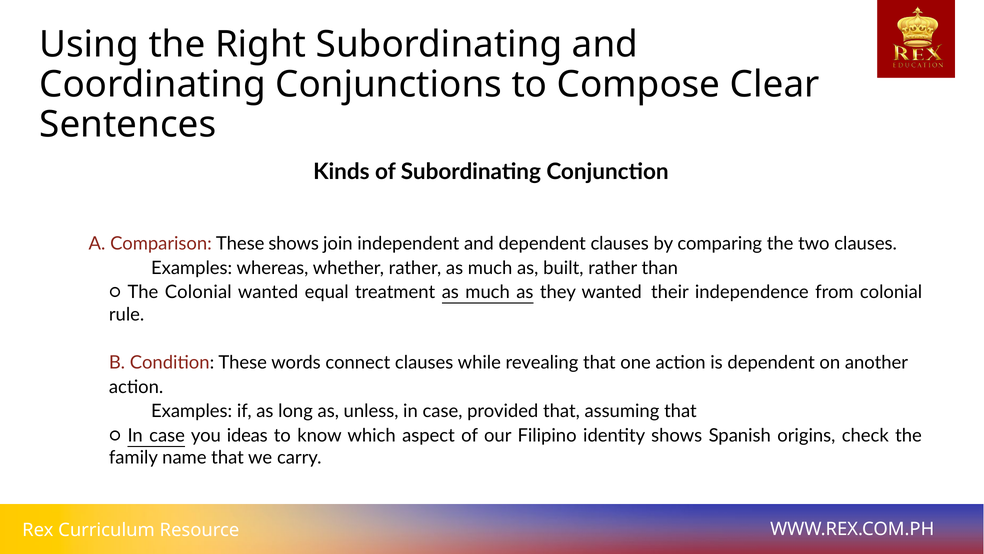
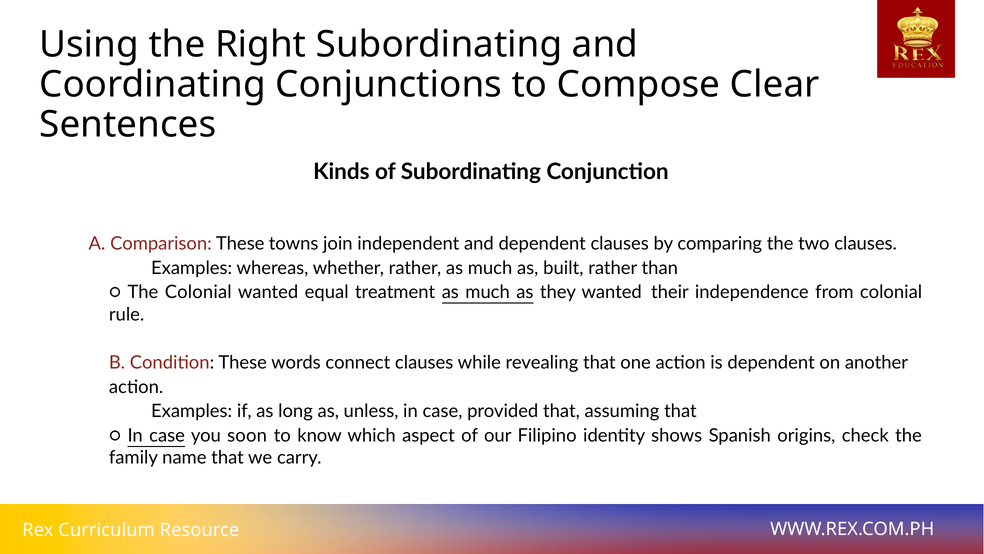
These shows: shows -> towns
ideas: ideas -> soon
